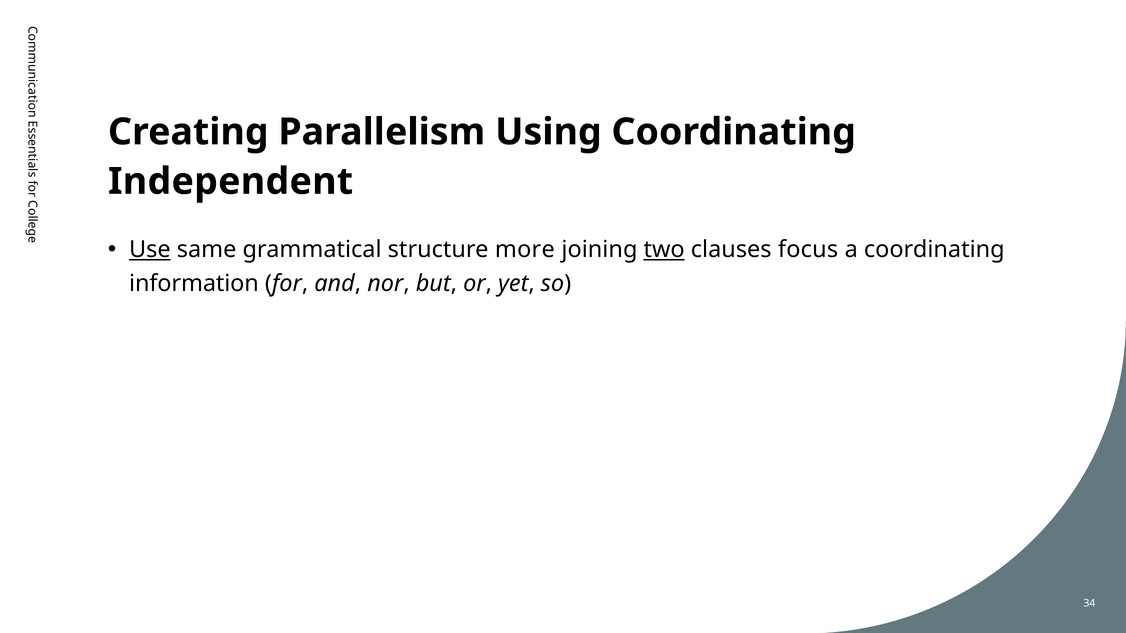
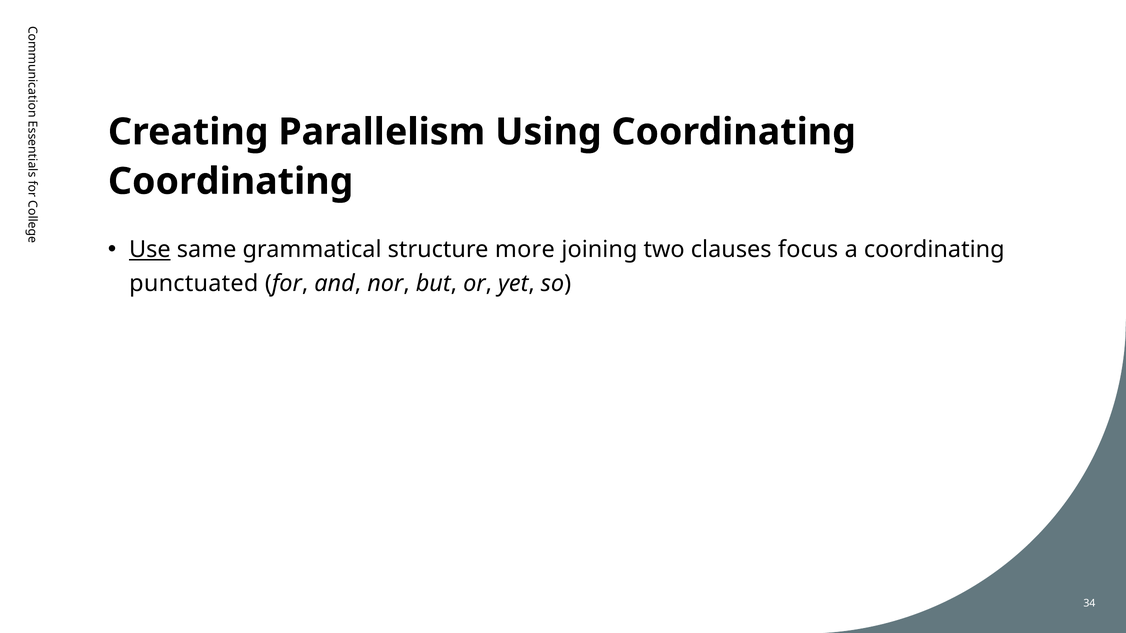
Independent at (231, 182): Independent -> Coordinating
two underline: present -> none
information: information -> punctuated
